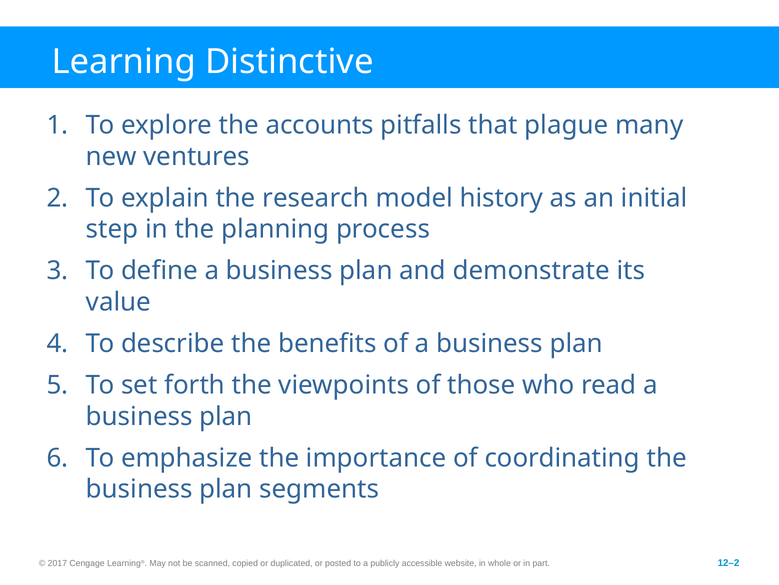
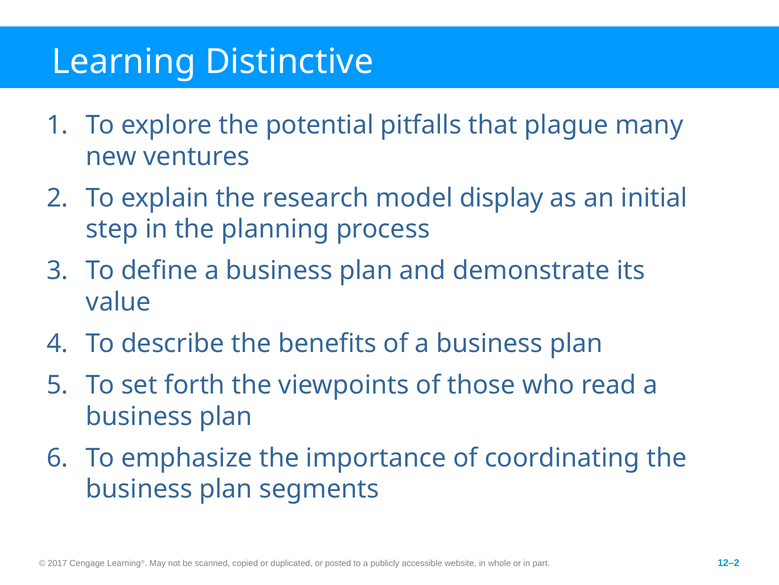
accounts: accounts -> potential
history: history -> display
